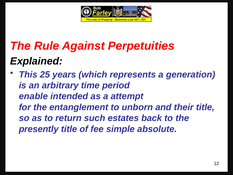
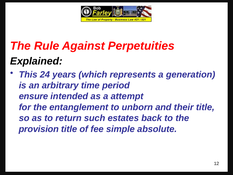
25: 25 -> 24
enable: enable -> ensure
presently: presently -> provision
